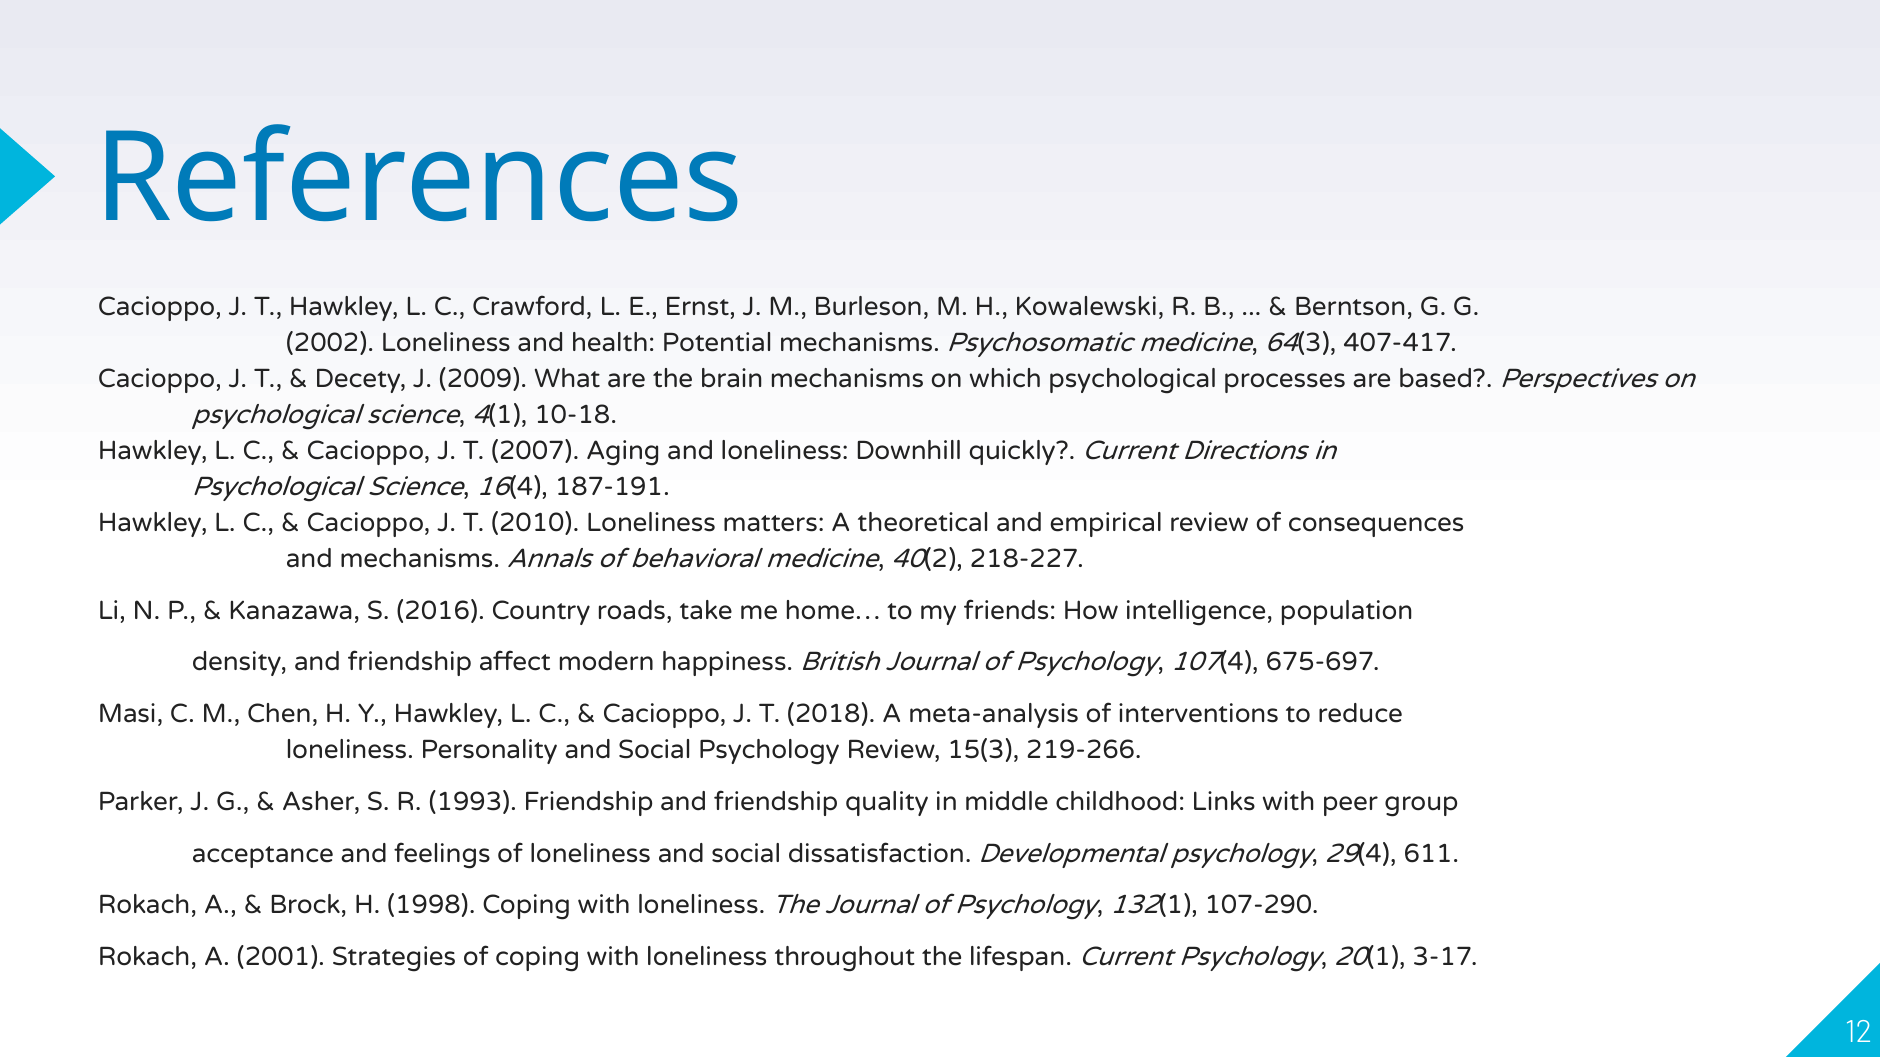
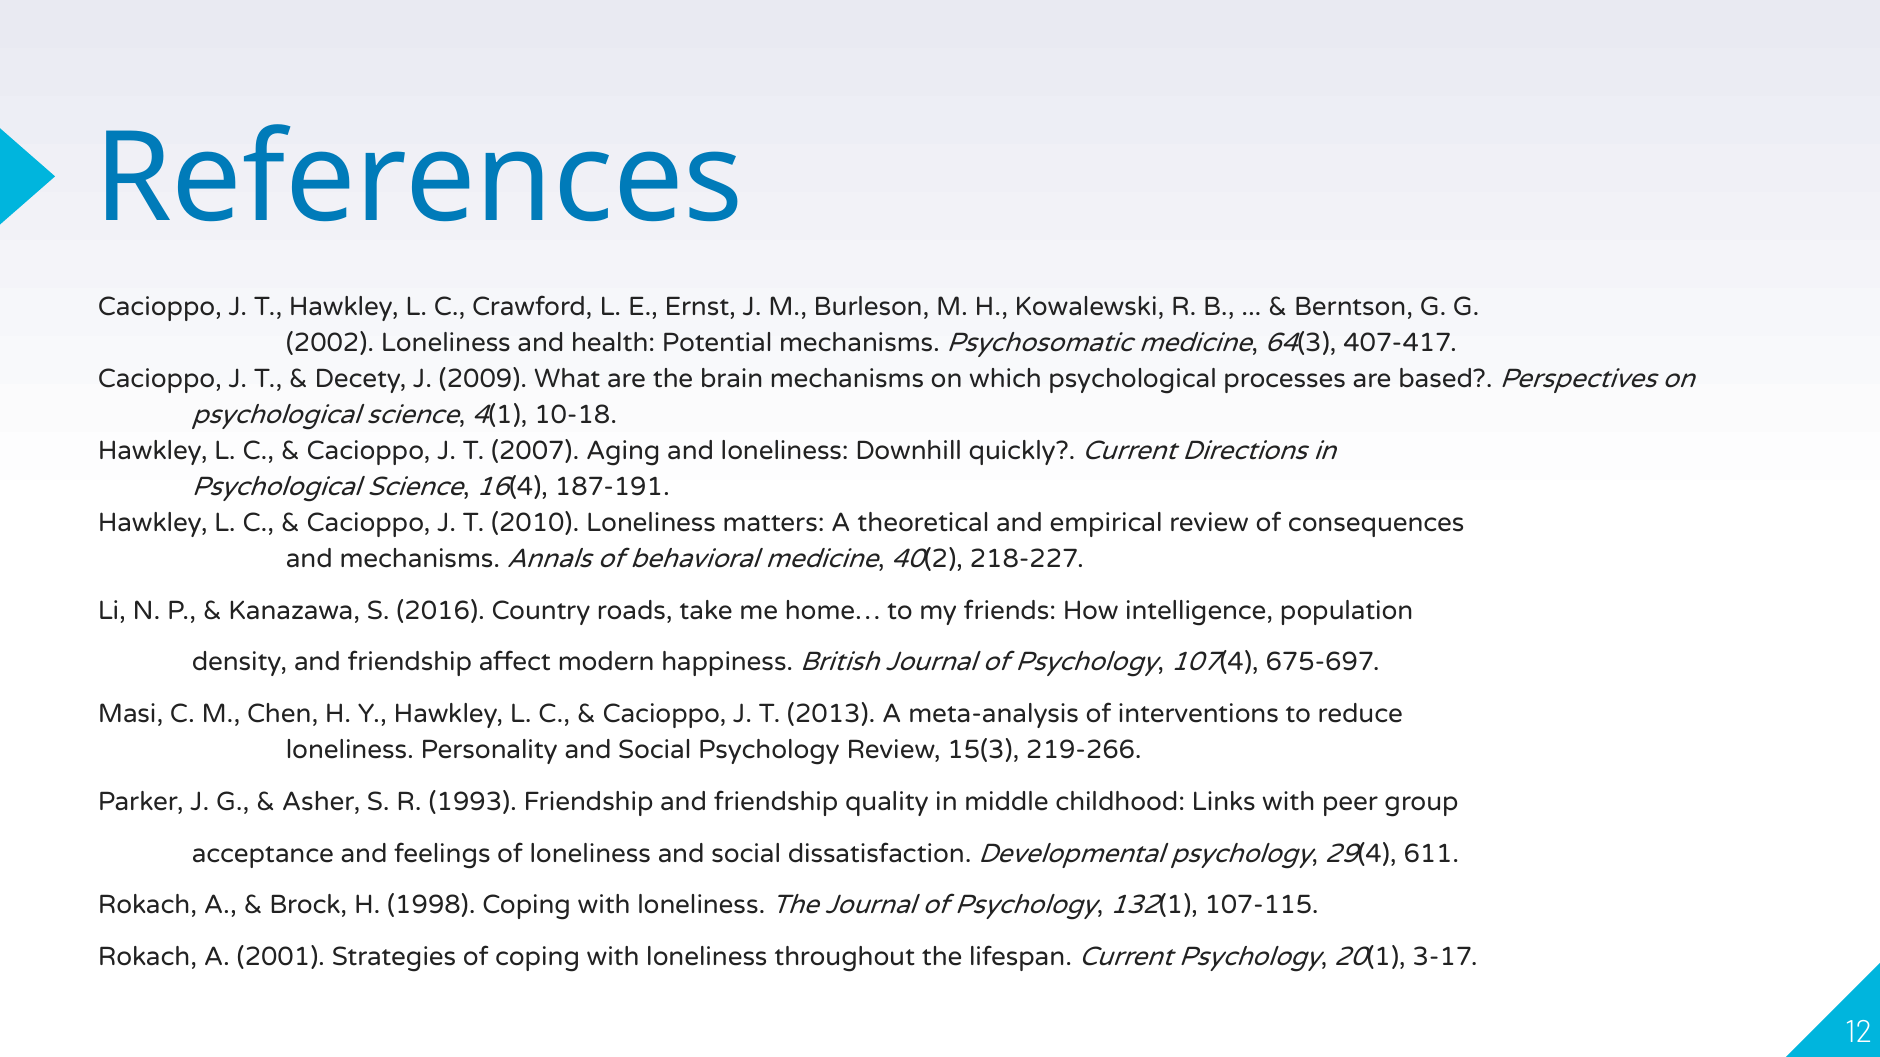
2018: 2018 -> 2013
107-290: 107-290 -> 107-115
